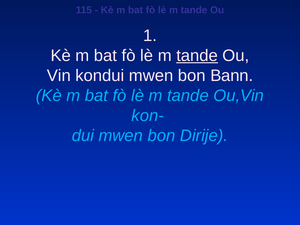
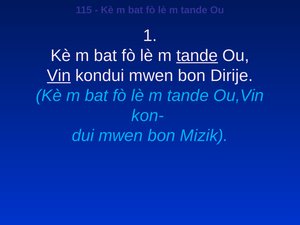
Vin underline: none -> present
Bann: Bann -> Dirije
Dirije: Dirije -> Mizik
